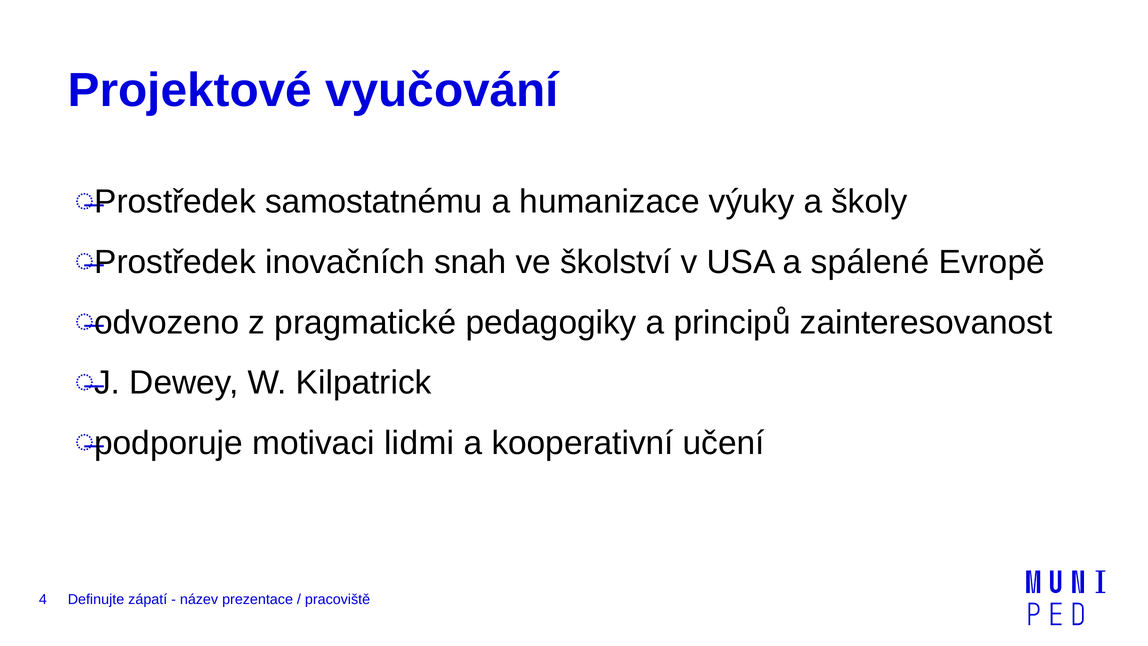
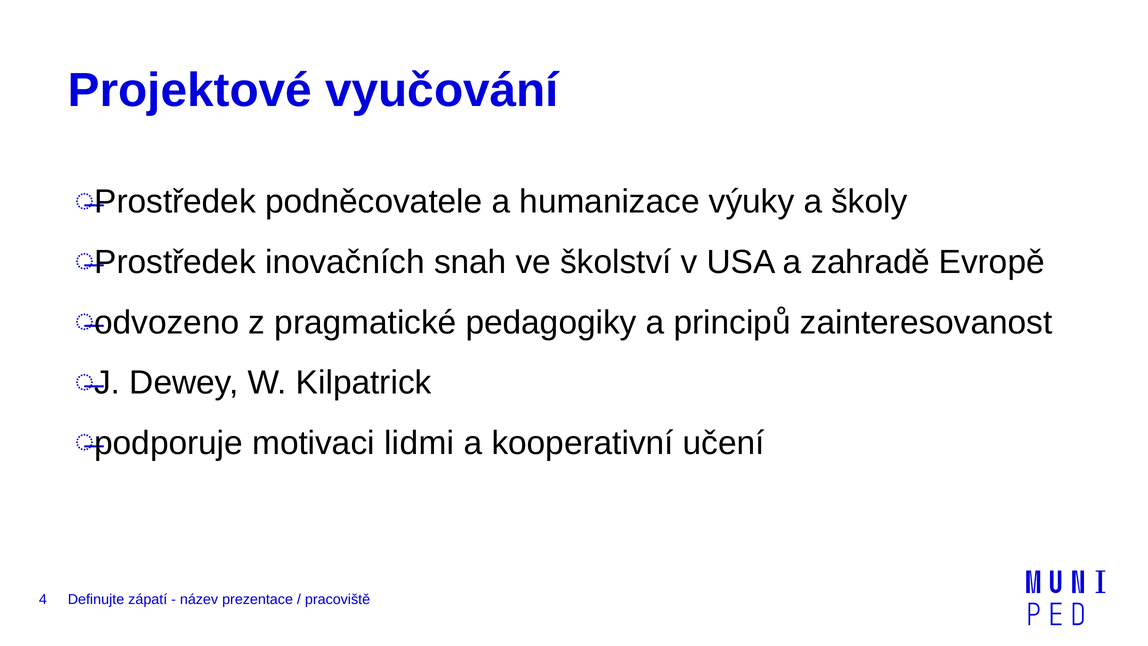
samostatnému: samostatnému -> podněcovatele
spálené: spálené -> zahradě
